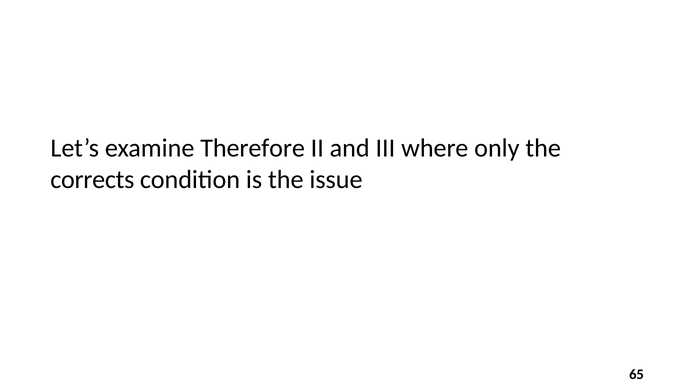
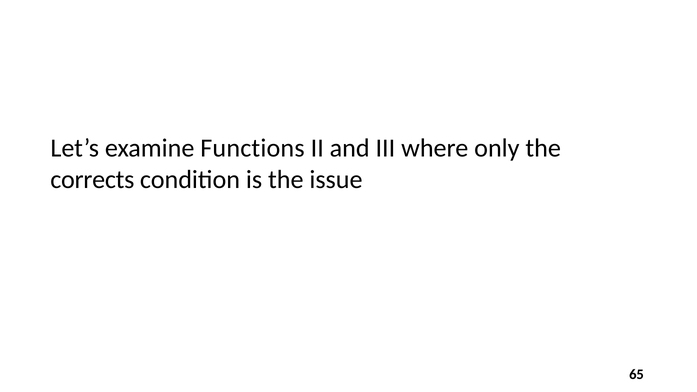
Therefore: Therefore -> Functions
